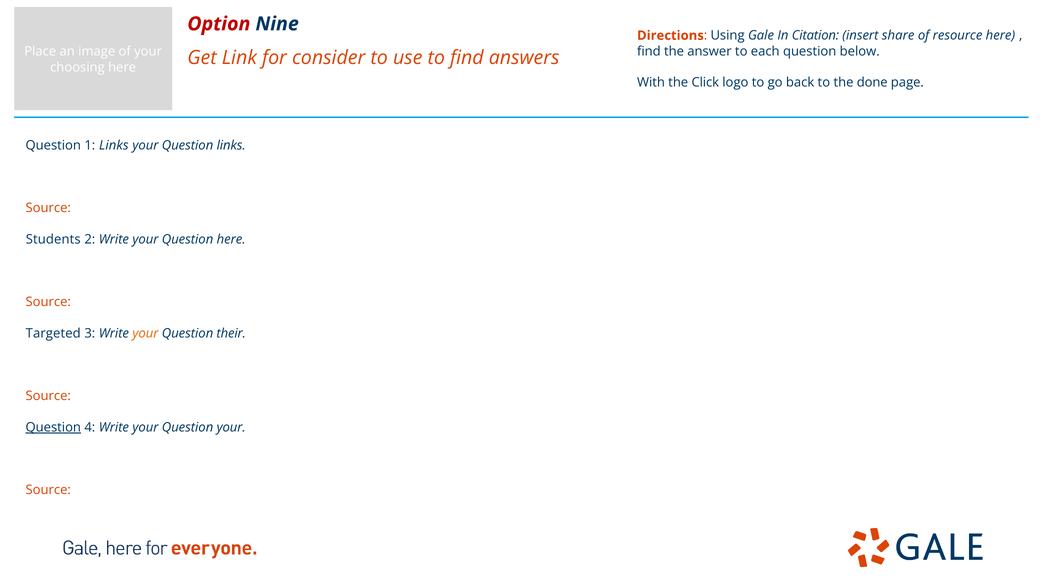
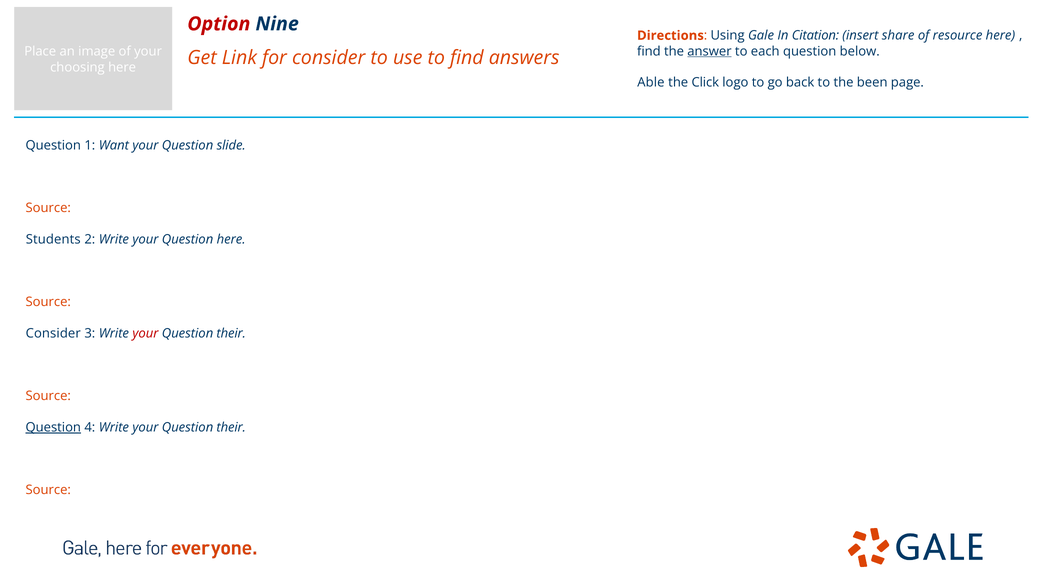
answer underline: none -> present
With: With -> Able
done: done -> been
1 Links: Links -> Want
Question links: links -> slide
Targeted at (53, 333): Targeted -> Consider
your at (145, 333) colour: orange -> red
your at (231, 427): your -> their
